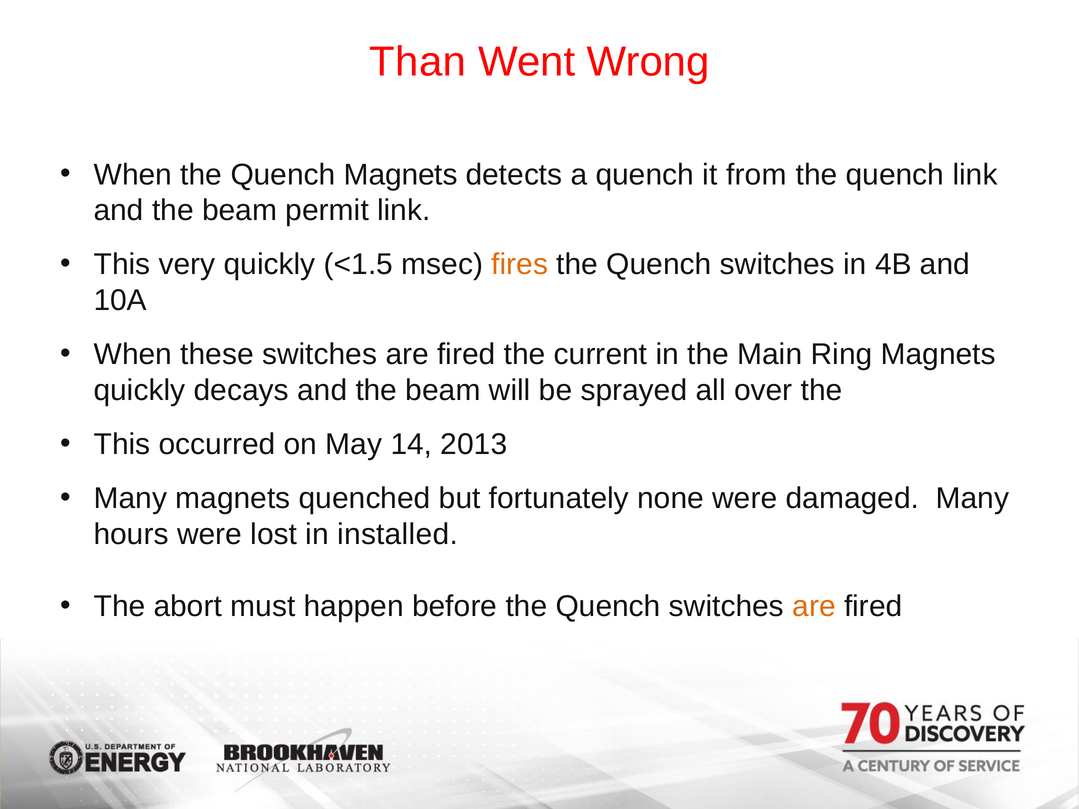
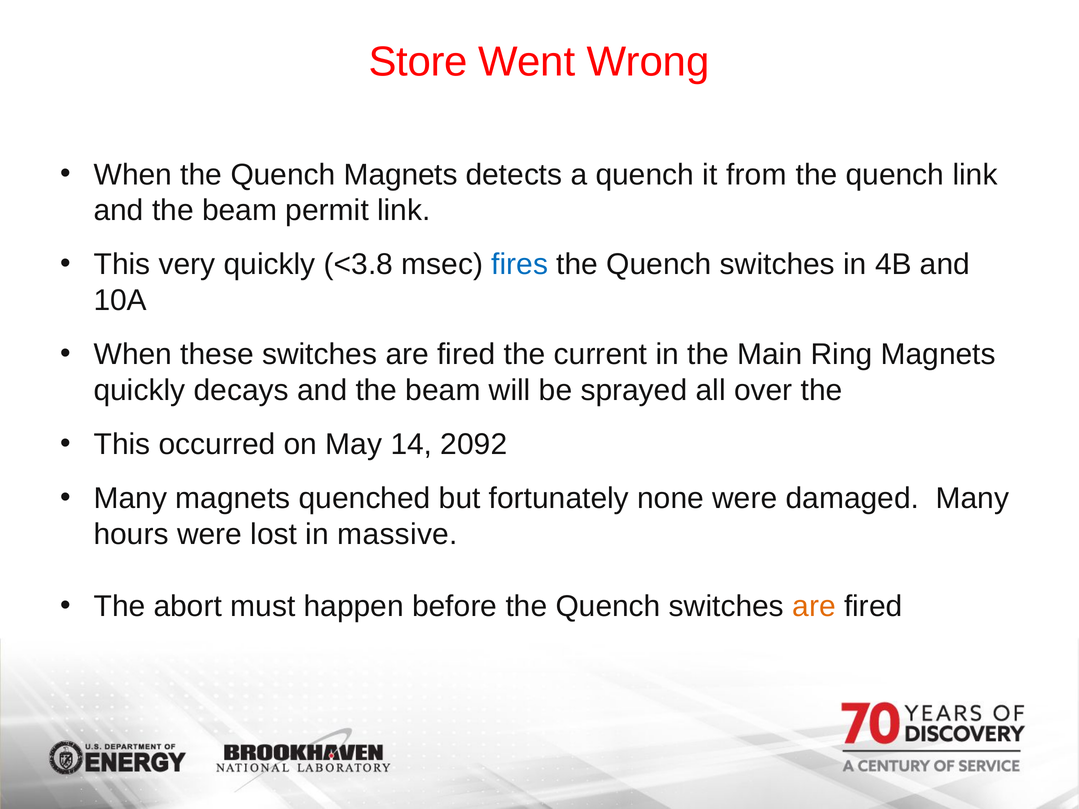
Than: Than -> Store
<1.5: <1.5 -> <3.8
fires colour: orange -> blue
2013: 2013 -> 2092
installed: installed -> massive
